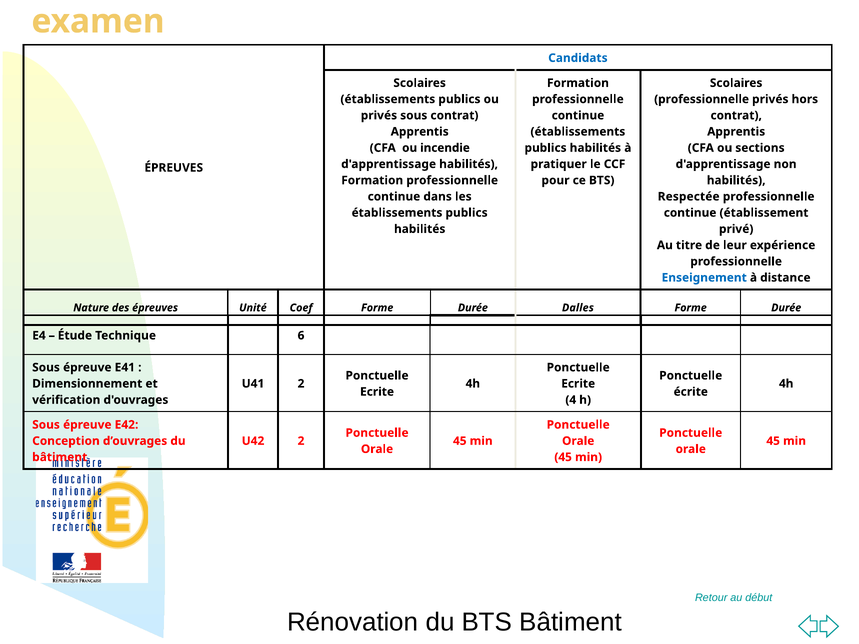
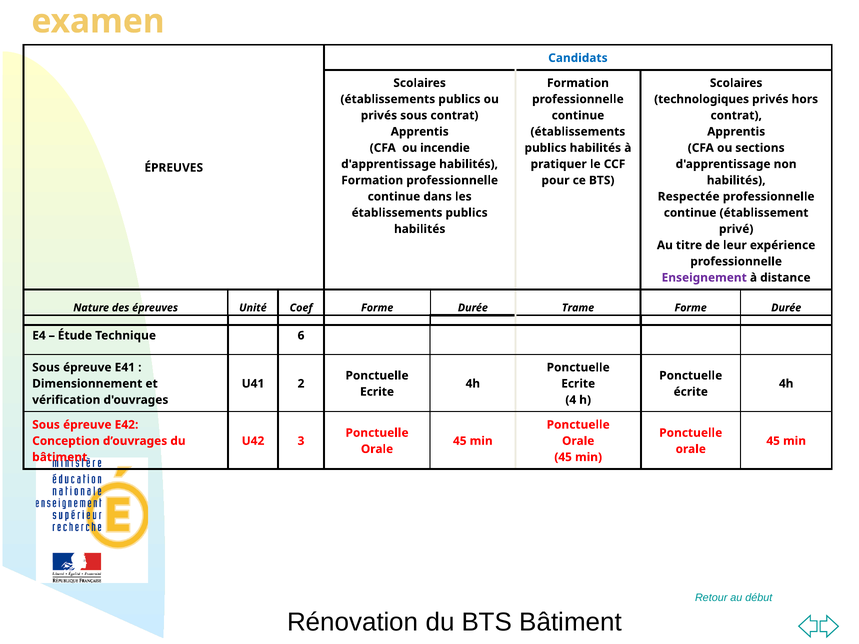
professionnelle at (702, 99): professionnelle -> technologiques
Enseignement colour: blue -> purple
Dalles: Dalles -> Trame
U42 2: 2 -> 3
